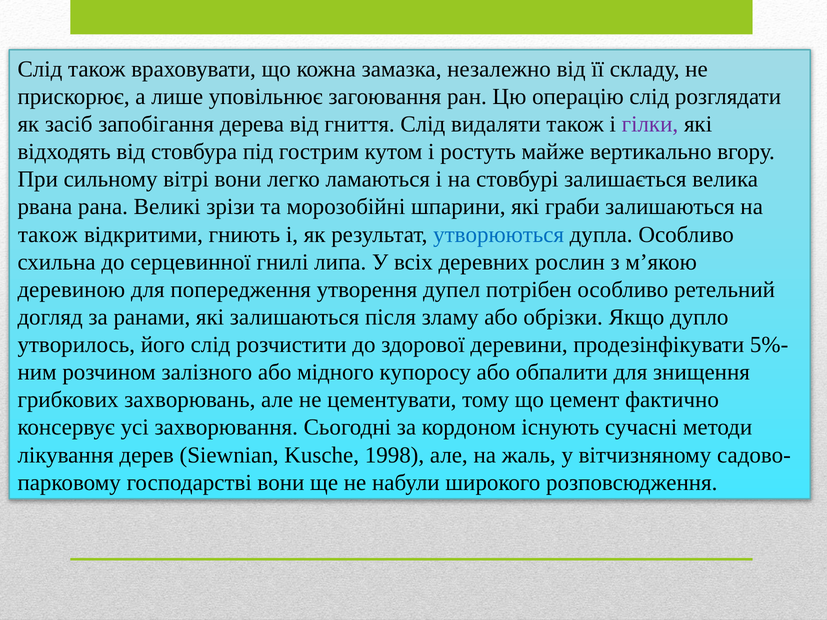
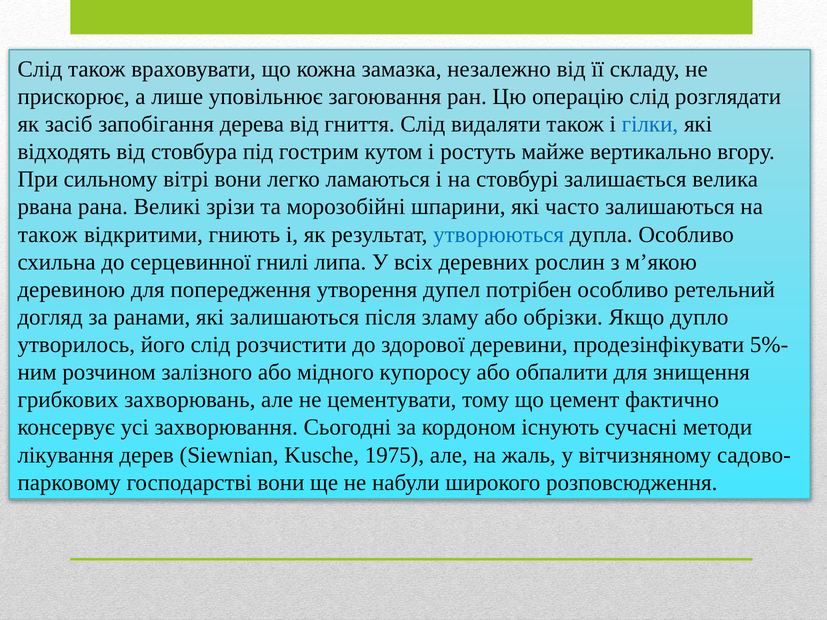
гілки colour: purple -> blue
граби: граби -> часто
1998: 1998 -> 1975
